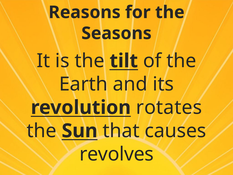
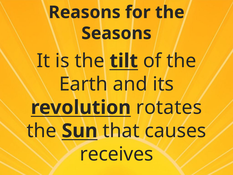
revolves: revolves -> receives
